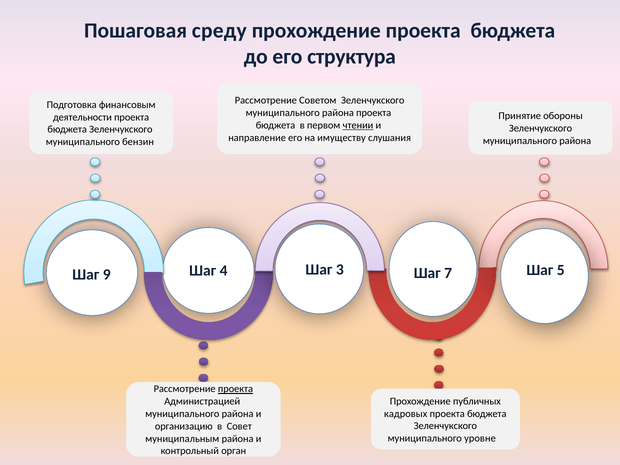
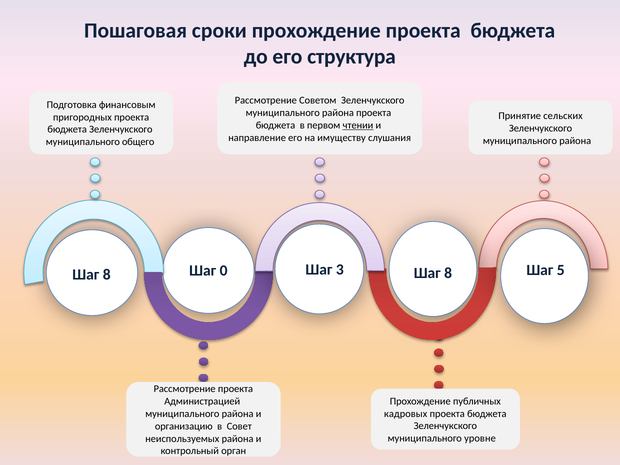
среду: среду -> сроки
обороны: обороны -> сельских
деятельности: деятельности -> пригородных
бензин: бензин -> общего
4: 4 -> 0
7 at (448, 273): 7 -> 8
9 at (107, 275): 9 -> 8
проекта at (236, 389) underline: present -> none
муниципальным: муниципальным -> неиспользуемых
